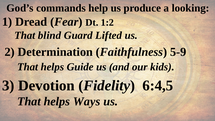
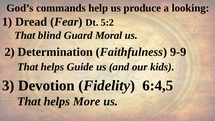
1:2: 1:2 -> 5:2
Lifted: Lifted -> Moral
5-9: 5-9 -> 9-9
Ways: Ways -> More
